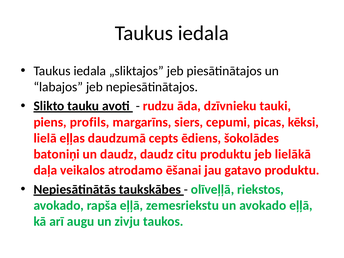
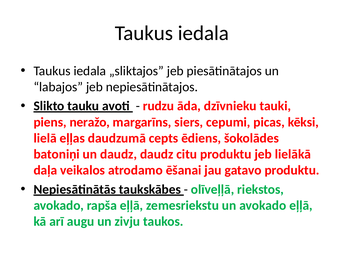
profils: profils -> neražo
